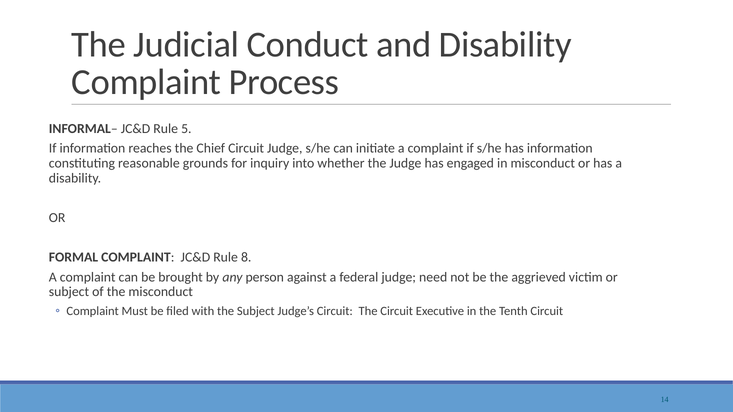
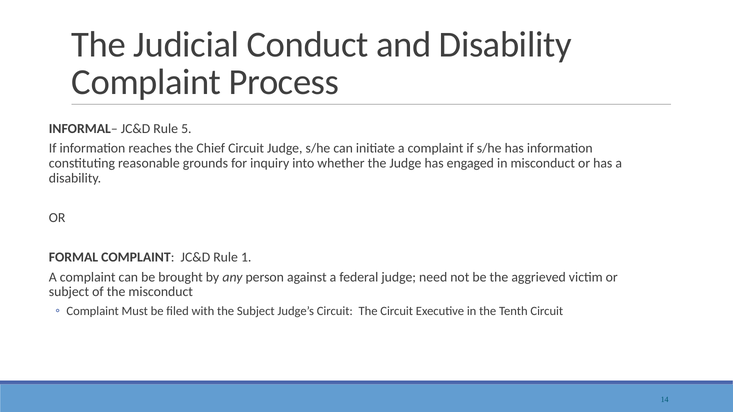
8: 8 -> 1
